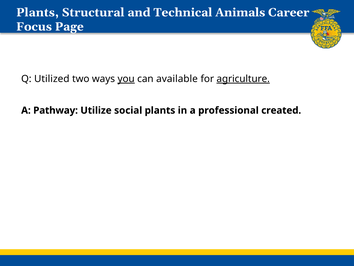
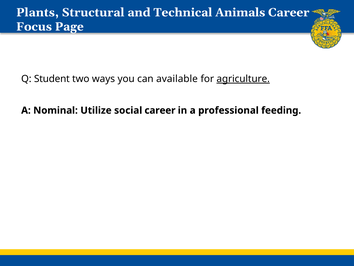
Utilized: Utilized -> Student
you underline: present -> none
Pathway: Pathway -> Nominal
social plants: plants -> career
created: created -> feeding
